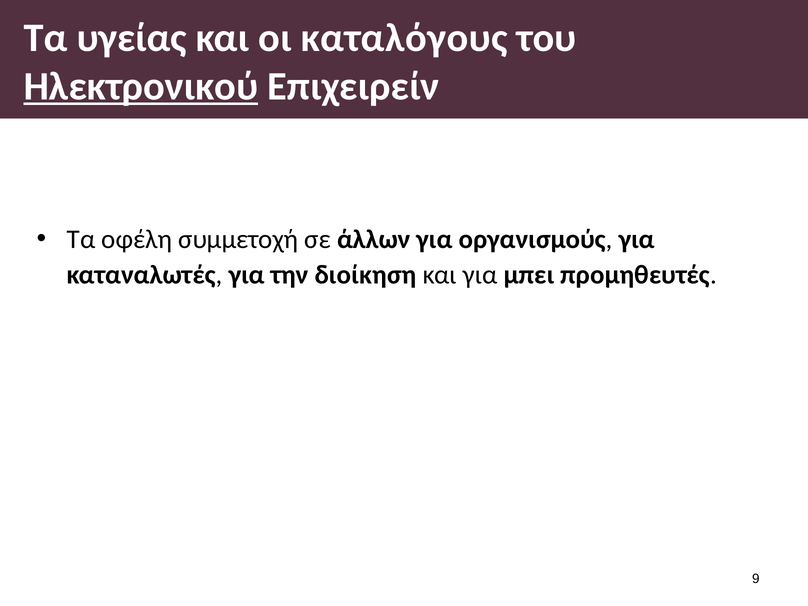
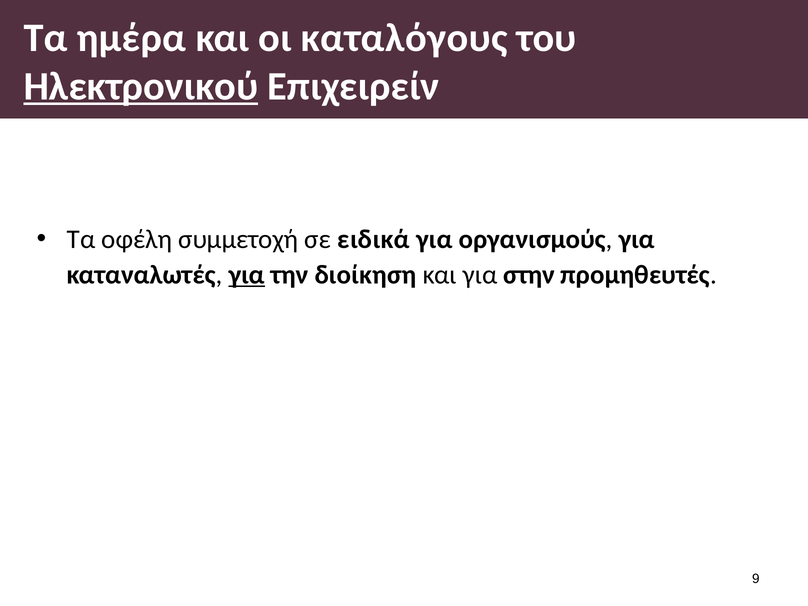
υγείας: υγείας -> ημέρα
άλλων: άλλων -> ειδικά
για at (247, 275) underline: none -> present
μπει: μπει -> στην
